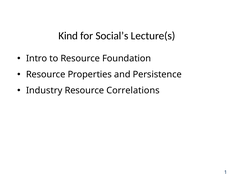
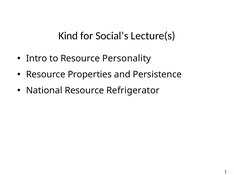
Foundation: Foundation -> Personality
Industry: Industry -> National
Correlations: Correlations -> Refrigerator
